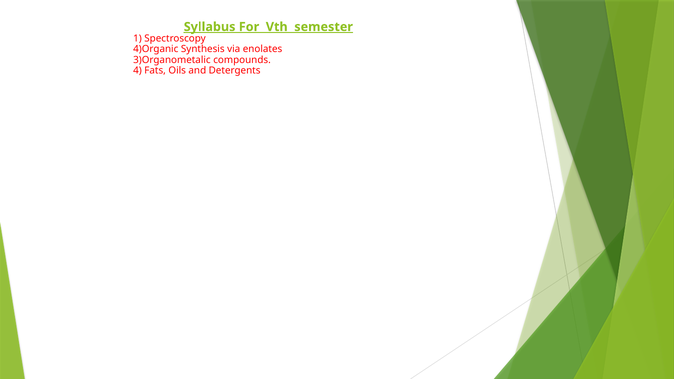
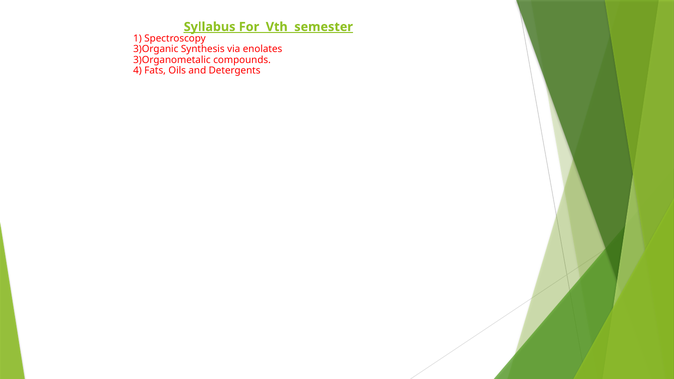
4)Organic: 4)Organic -> 3)Organic
